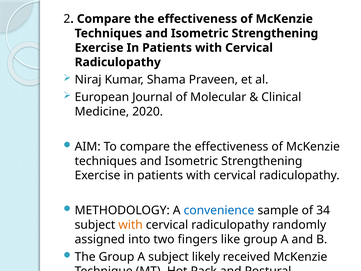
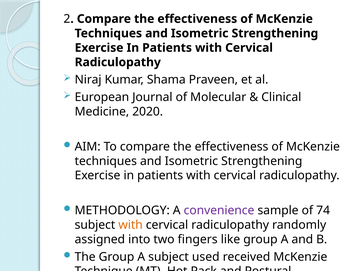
convenience colour: blue -> purple
34: 34 -> 74
likely: likely -> used
